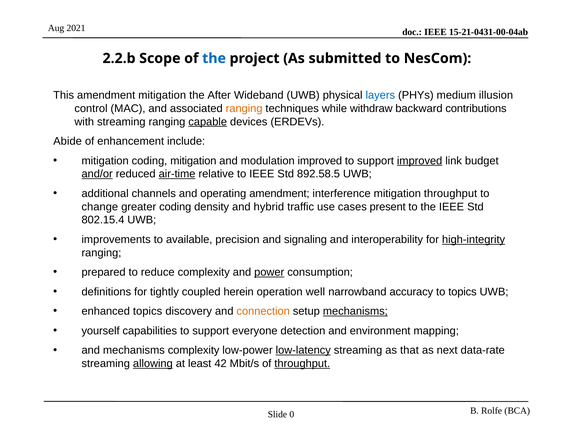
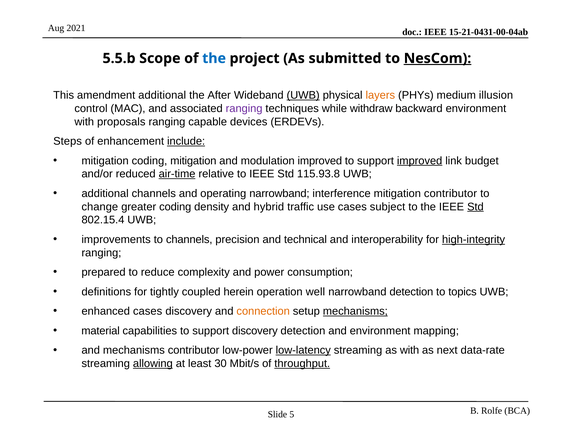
2.2.b: 2.2.b -> 5.5.b
NesCom underline: none -> present
amendment mitigation: mitigation -> additional
UWB at (303, 95) underline: none -> present
layers colour: blue -> orange
ranging at (244, 108) colour: orange -> purple
backward contributions: contributions -> environment
with streaming: streaming -> proposals
capable underline: present -> none
Abide: Abide -> Steps
include underline: none -> present
and/or underline: present -> none
892.58.5: 892.58.5 -> 115.93.8
operating amendment: amendment -> narrowband
mitigation throughput: throughput -> contributor
present: present -> subject
Std at (475, 206) underline: none -> present
to available: available -> channels
signaling: signaling -> technical
power underline: present -> none
narrowband accuracy: accuracy -> detection
enhanced topics: topics -> cases
yourself: yourself -> material
support everyone: everyone -> discovery
mechanisms complexity: complexity -> contributor
as that: that -> with
42: 42 -> 30
0: 0 -> 5
